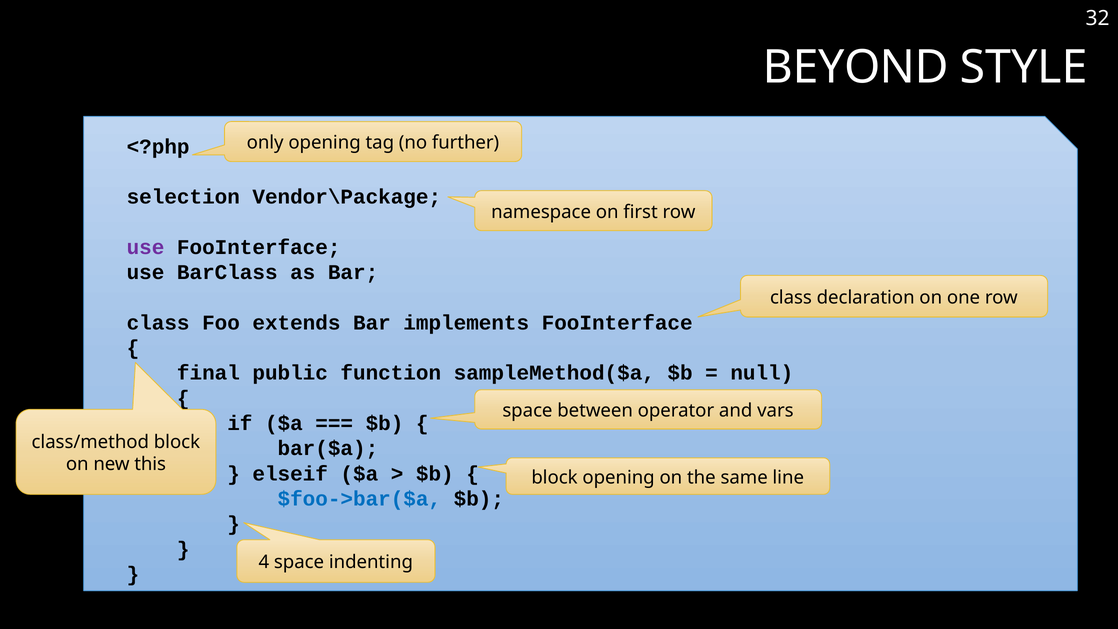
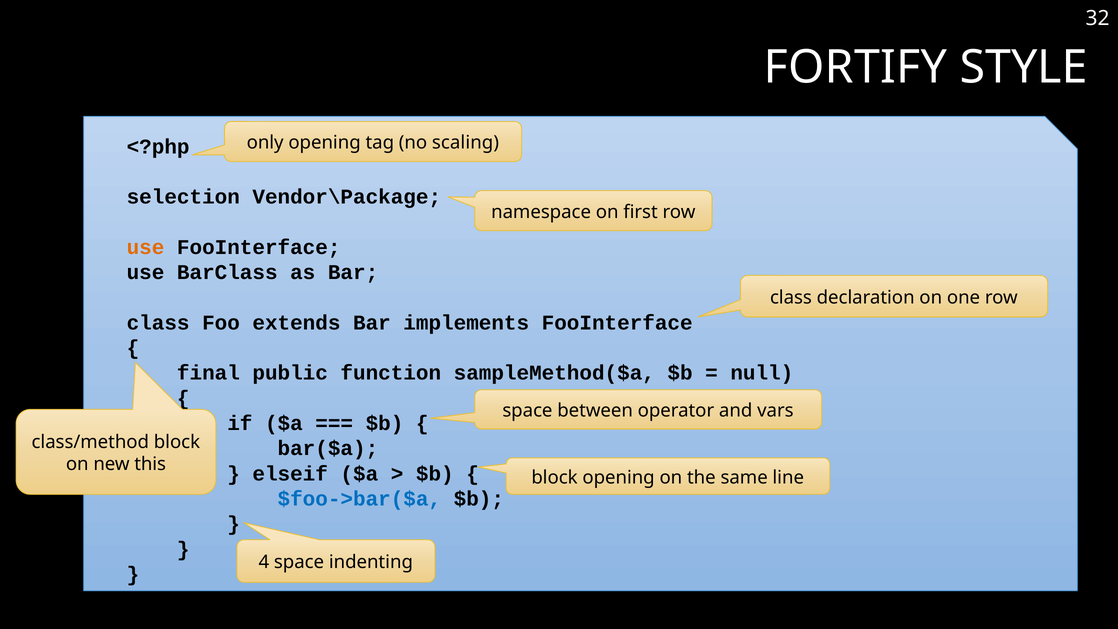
BEYOND: BEYOND -> FORTIFY
further: further -> scaling
use at (146, 247) colour: purple -> orange
